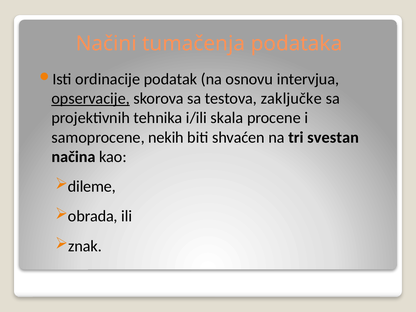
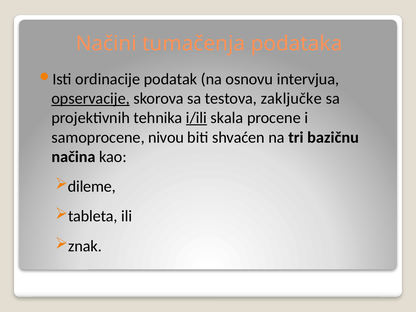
i/ili underline: none -> present
nekih: nekih -> nivou
svestan: svestan -> bazičnu
obrada: obrada -> tableta
